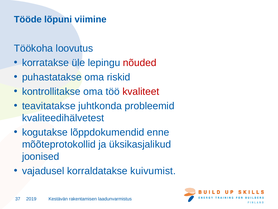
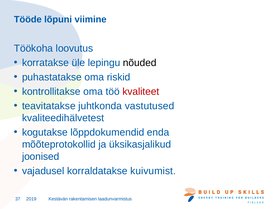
nõuded colour: red -> black
probleemid: probleemid -> vastutused
enne: enne -> enda
